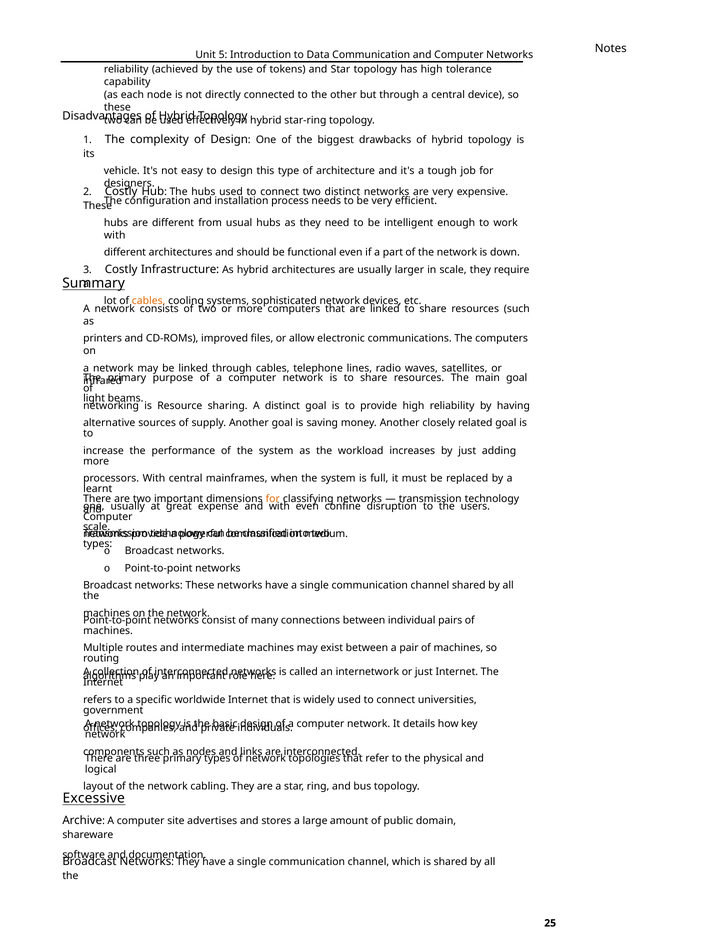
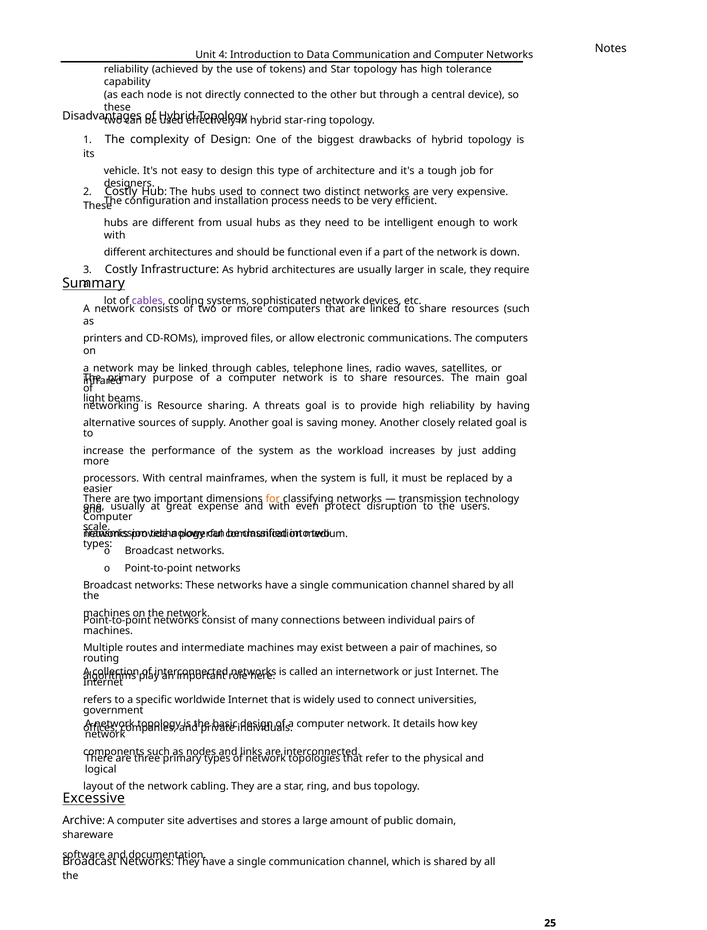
5: 5 -> 4
cables at (149, 301) colour: orange -> purple
A distinct: distinct -> threats
learnt: learnt -> easier
confine: confine -> protect
